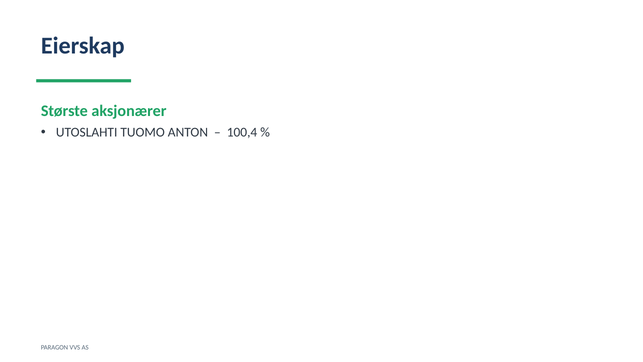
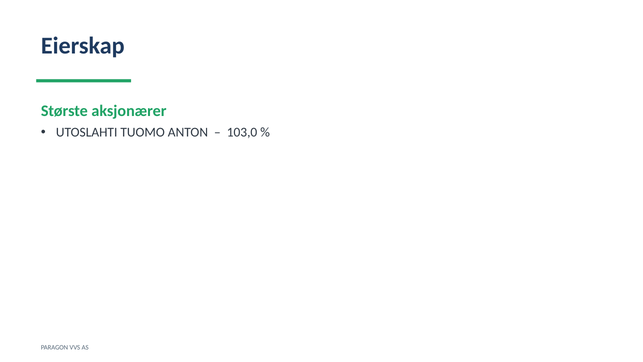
100,4: 100,4 -> 103,0
